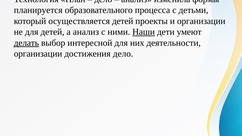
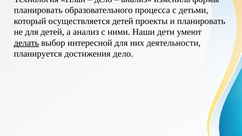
планируется at (38, 10): планируется -> планировать
и организации: организации -> планировать
Наши underline: present -> none
организации at (38, 54): организации -> планируется
